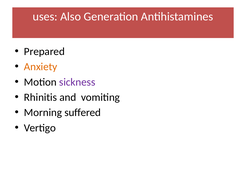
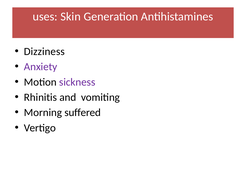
Also: Also -> Skin
Prepared: Prepared -> Dizziness
Anxiety colour: orange -> purple
